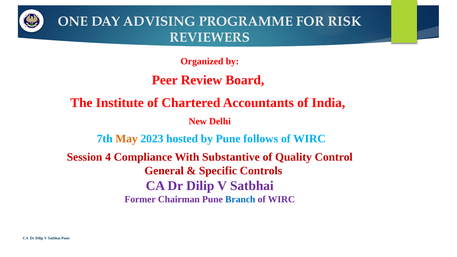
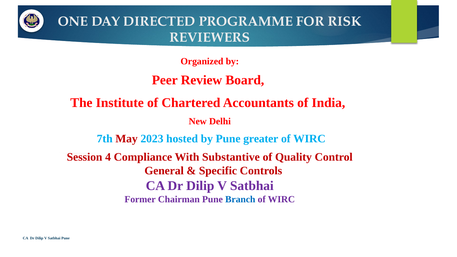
ADVISING: ADVISING -> DIRECTED
May colour: orange -> red
follows: follows -> greater
